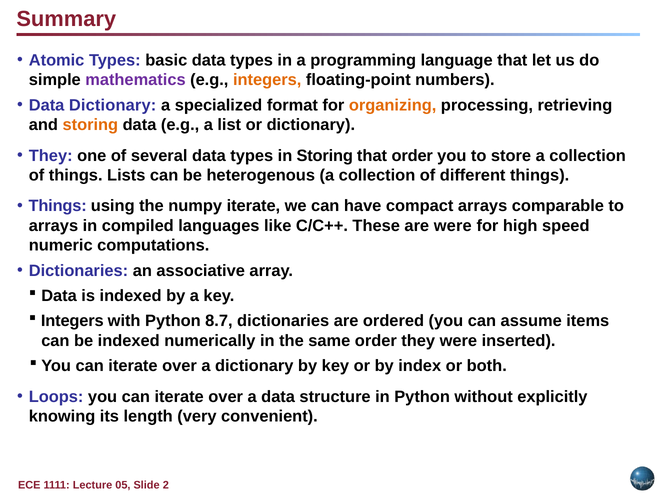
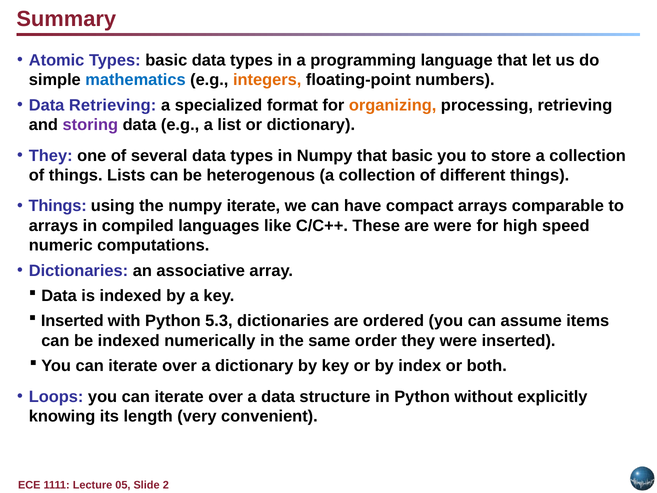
mathematics colour: purple -> blue
Data Dictionary: Dictionary -> Retrieving
storing at (90, 125) colour: orange -> purple
in Storing: Storing -> Numpy
that order: order -> basic
Integers at (72, 321): Integers -> Inserted
8.7: 8.7 -> 5.3
